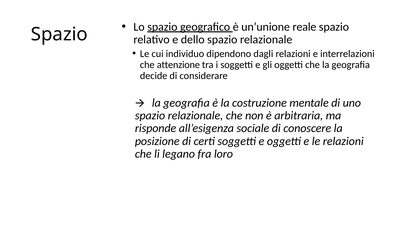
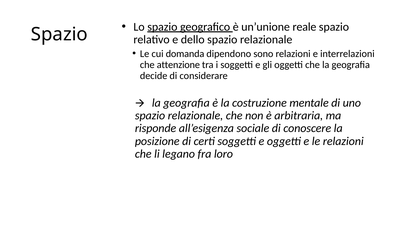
individuo: individuo -> domanda
dagli: dagli -> sono
